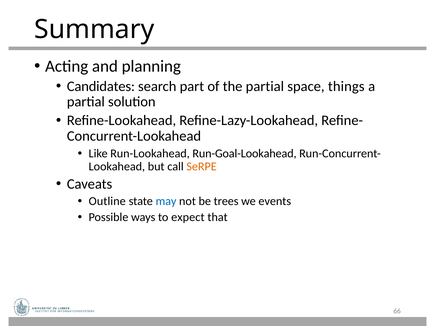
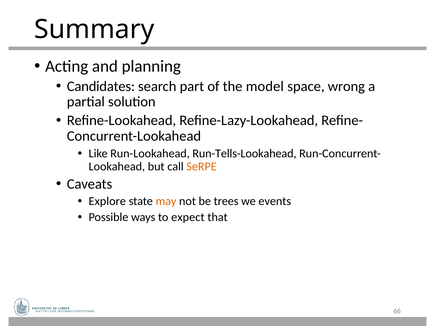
the partial: partial -> model
things: things -> wrong
Run-Goal-Lookahead: Run-Goal-Lookahead -> Run-Tells-Lookahead
Outline: Outline -> Explore
may colour: blue -> orange
